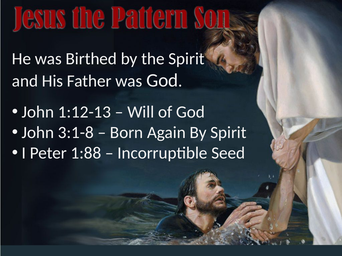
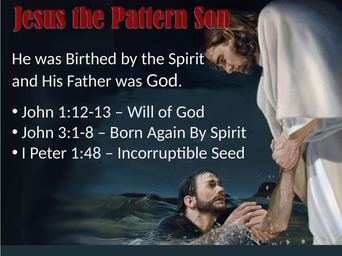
1:88: 1:88 -> 1:48
